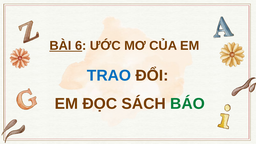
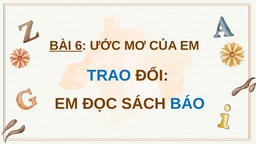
BÁO colour: green -> blue
